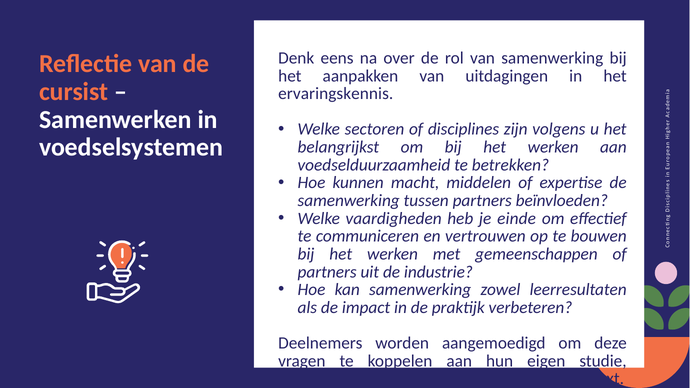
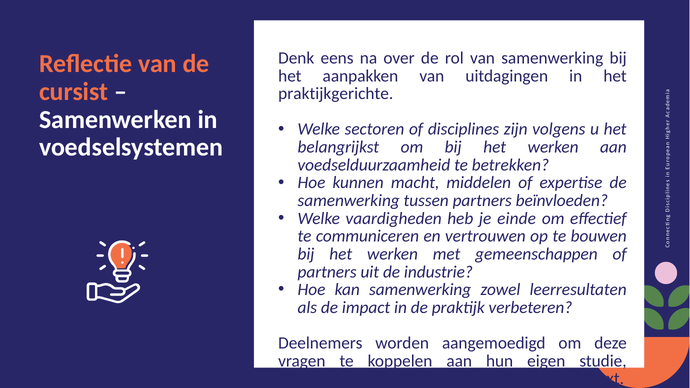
ervaringskennis: ervaringskennis -> praktijkgerichte
